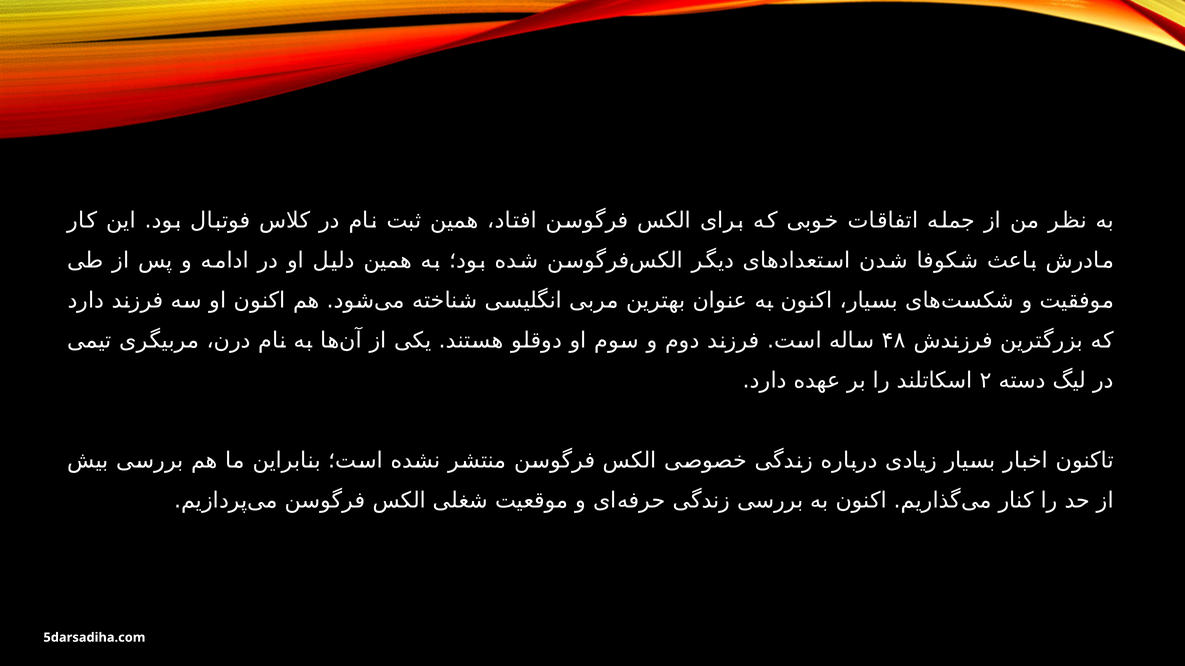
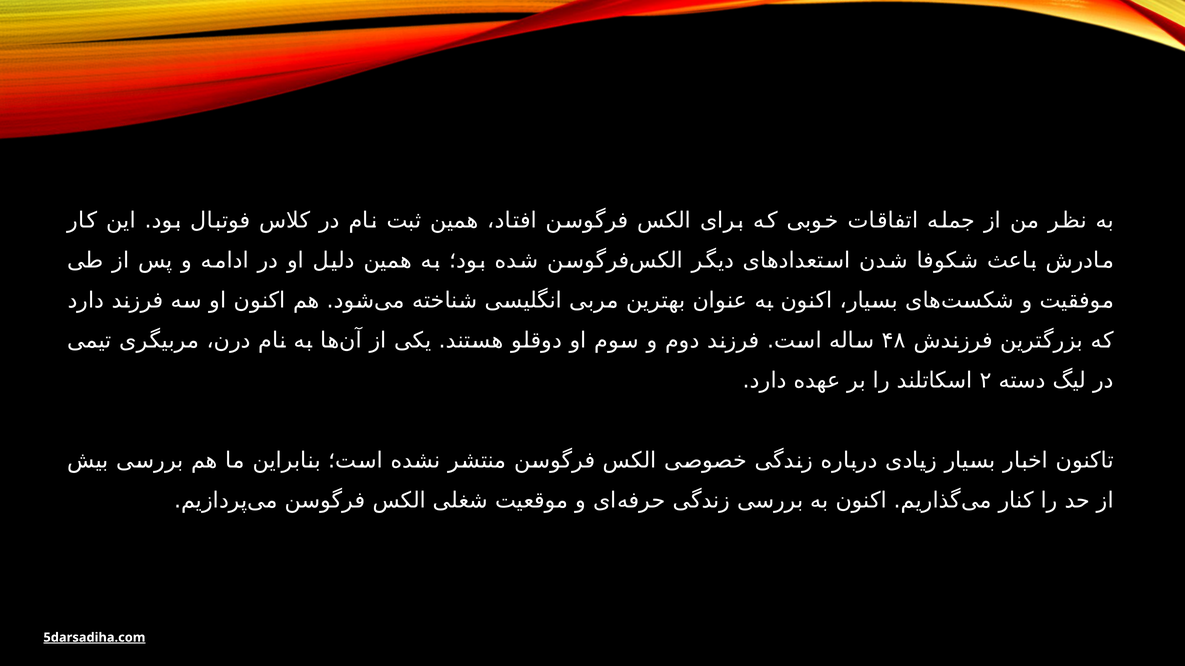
5darsadiha.com underline: none -> present
